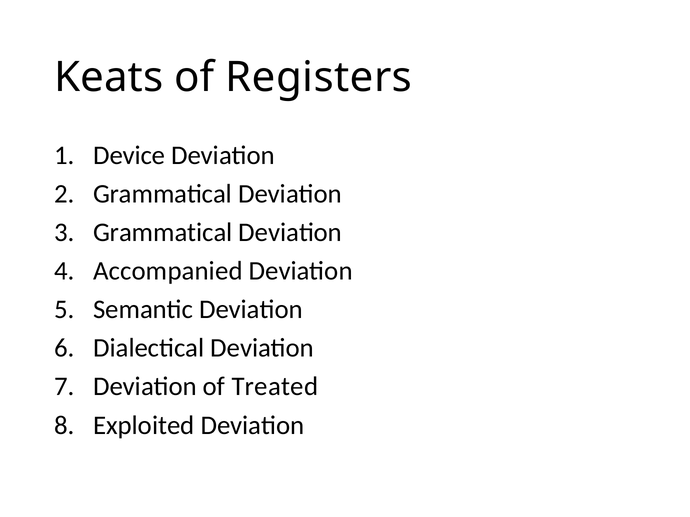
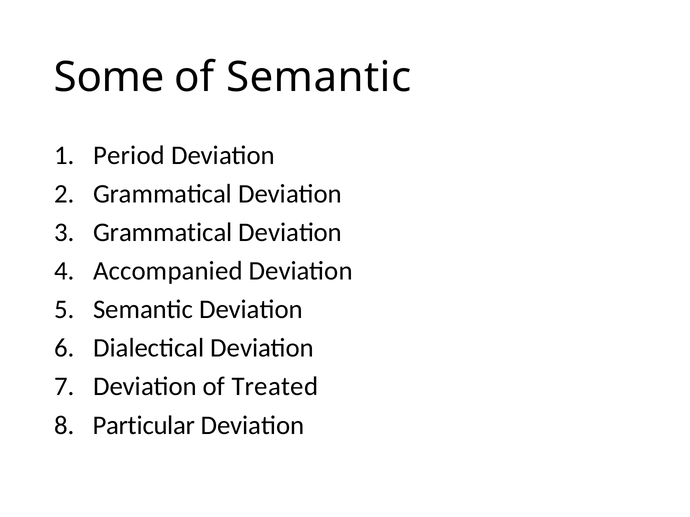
Keats: Keats -> Some
of Registers: Registers -> Semantic
Device: Device -> Period
Exploited: Exploited -> Particular
